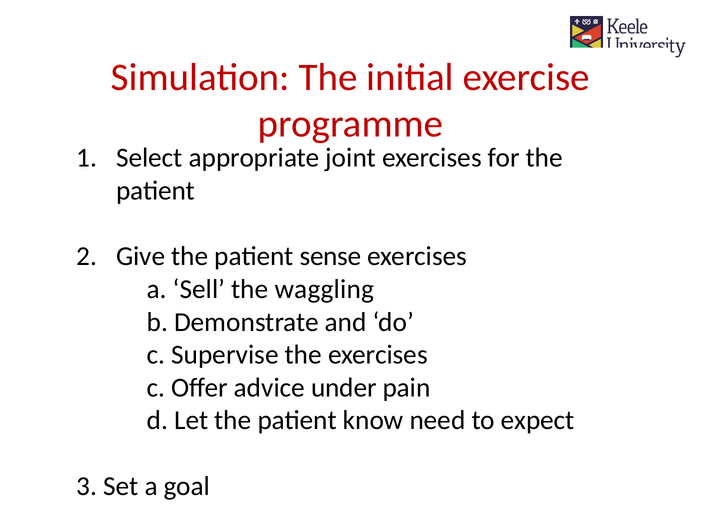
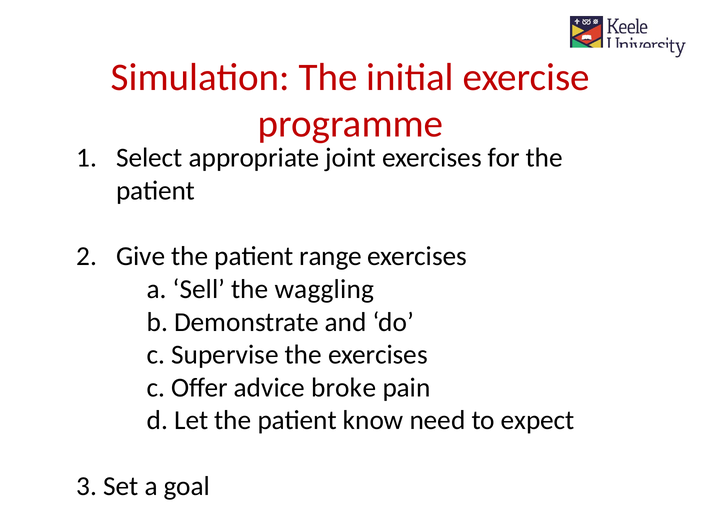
sense: sense -> range
under: under -> broke
